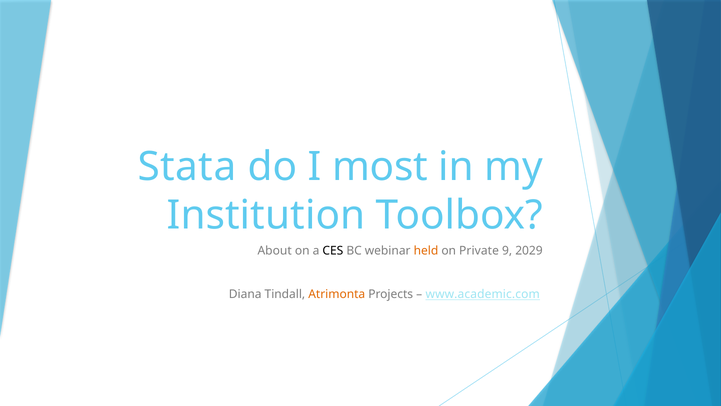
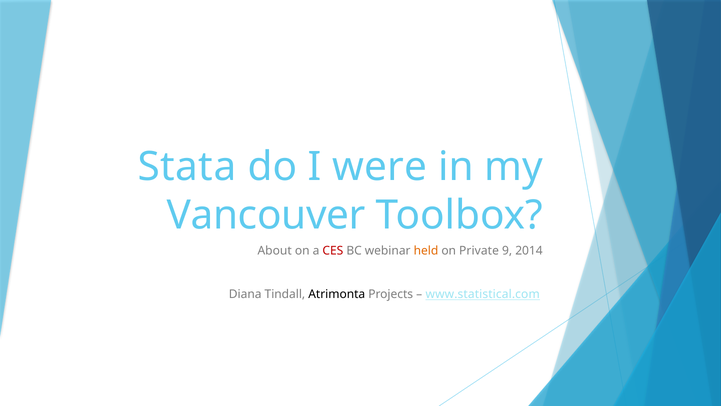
most: most -> were
Institution: Institution -> Vancouver
CES colour: black -> red
2029: 2029 -> 2014
Atrimonta colour: orange -> black
www.academic.com: www.academic.com -> www.statistical.com
